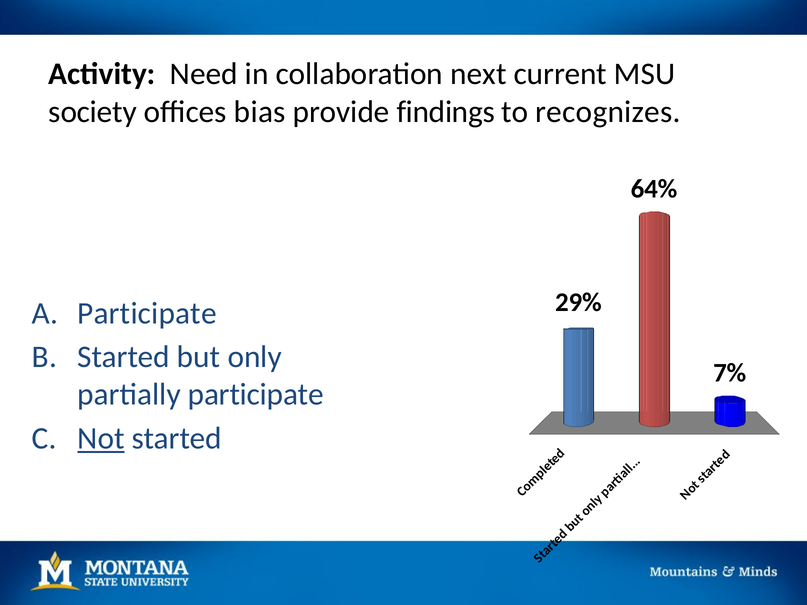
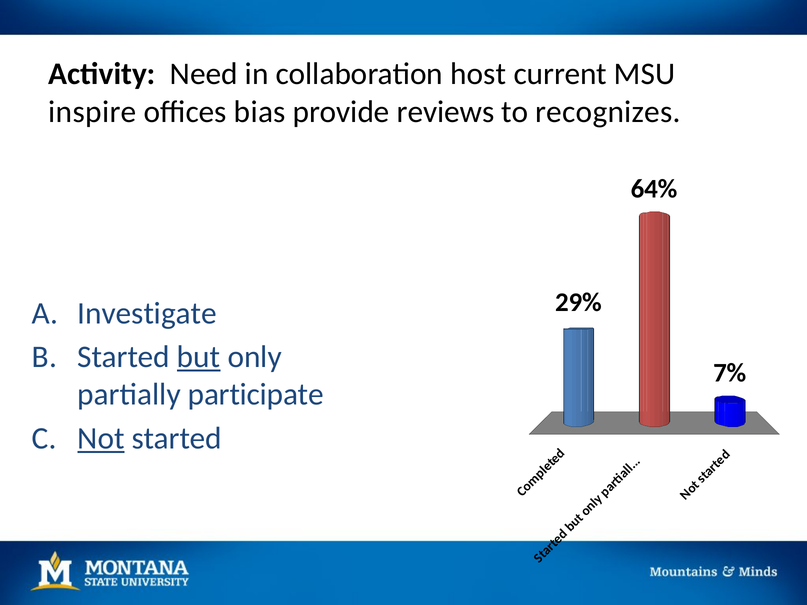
next: next -> host
society: society -> inspire
findings: findings -> reviews
Participate at (147, 313): Participate -> Investigate
but underline: none -> present
